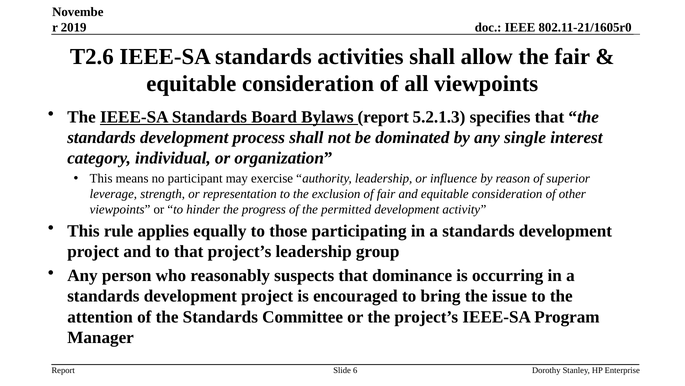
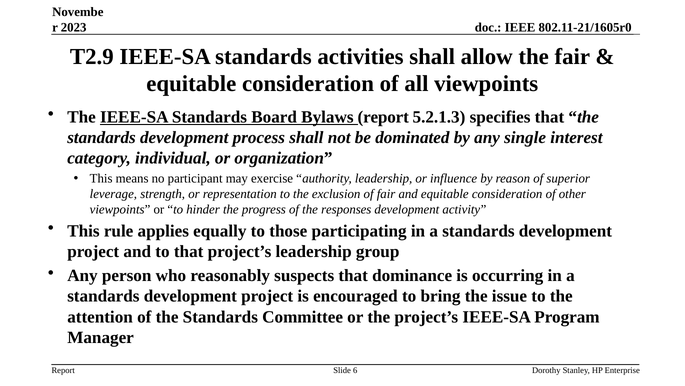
2019: 2019 -> 2023
T2.6: T2.6 -> T2.9
permitted: permitted -> responses
